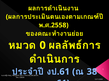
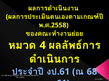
0: 0 -> 4
38: 38 -> 68
